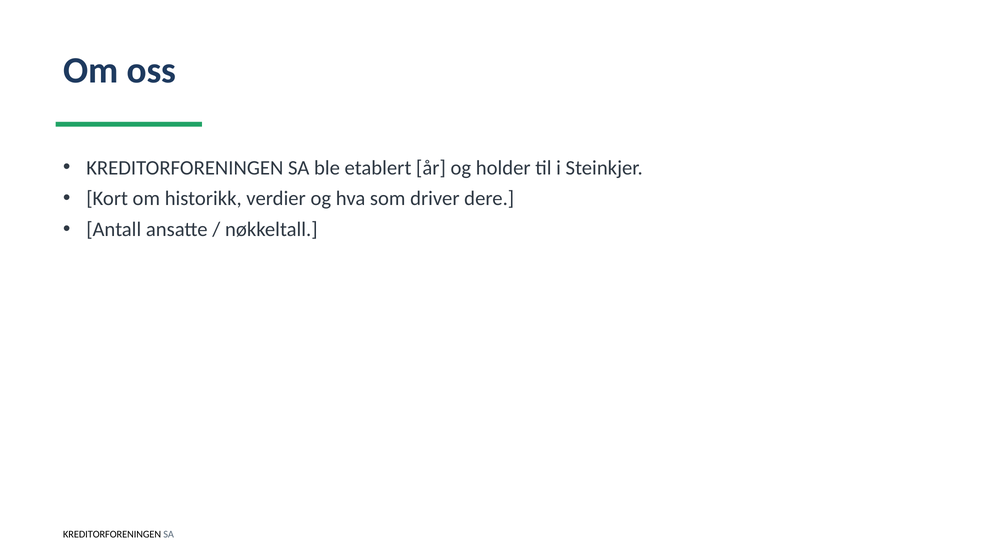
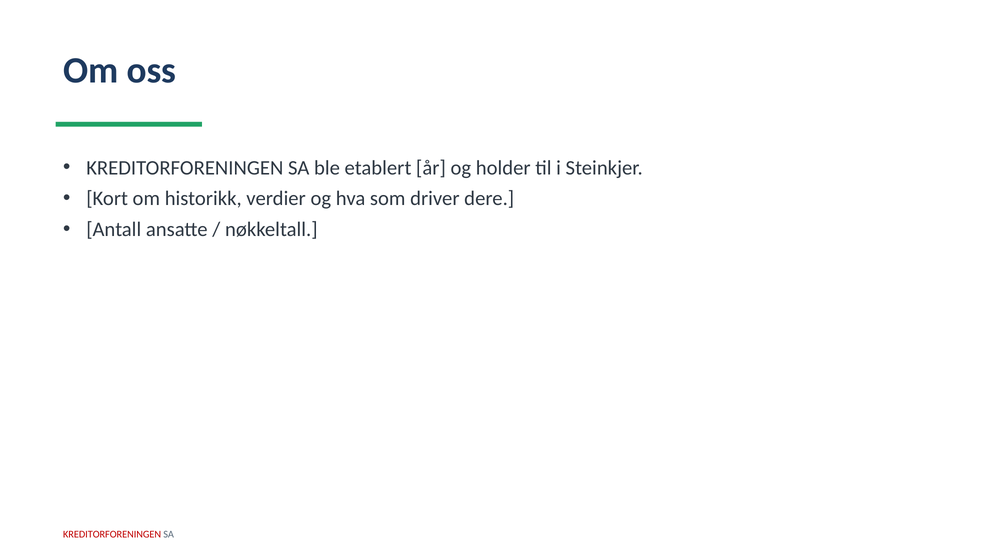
KREDITORFORENINGEN at (112, 535) colour: black -> red
